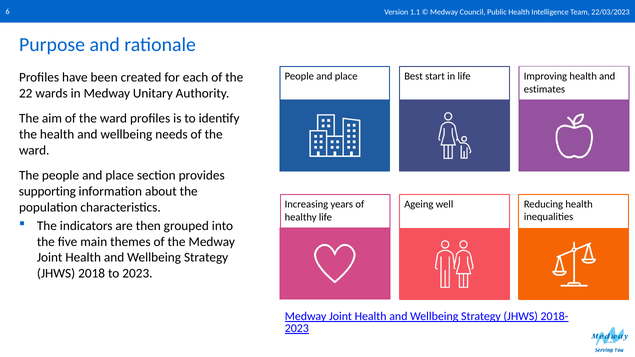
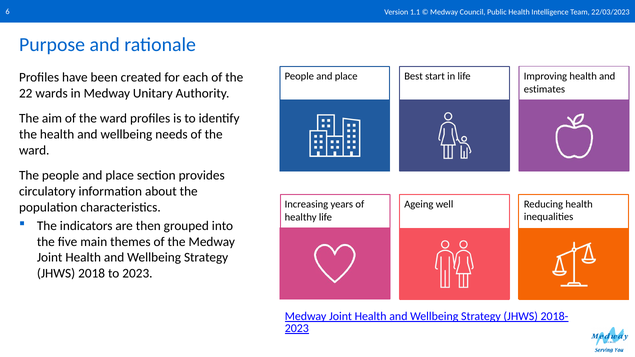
supporting: supporting -> circulatory
